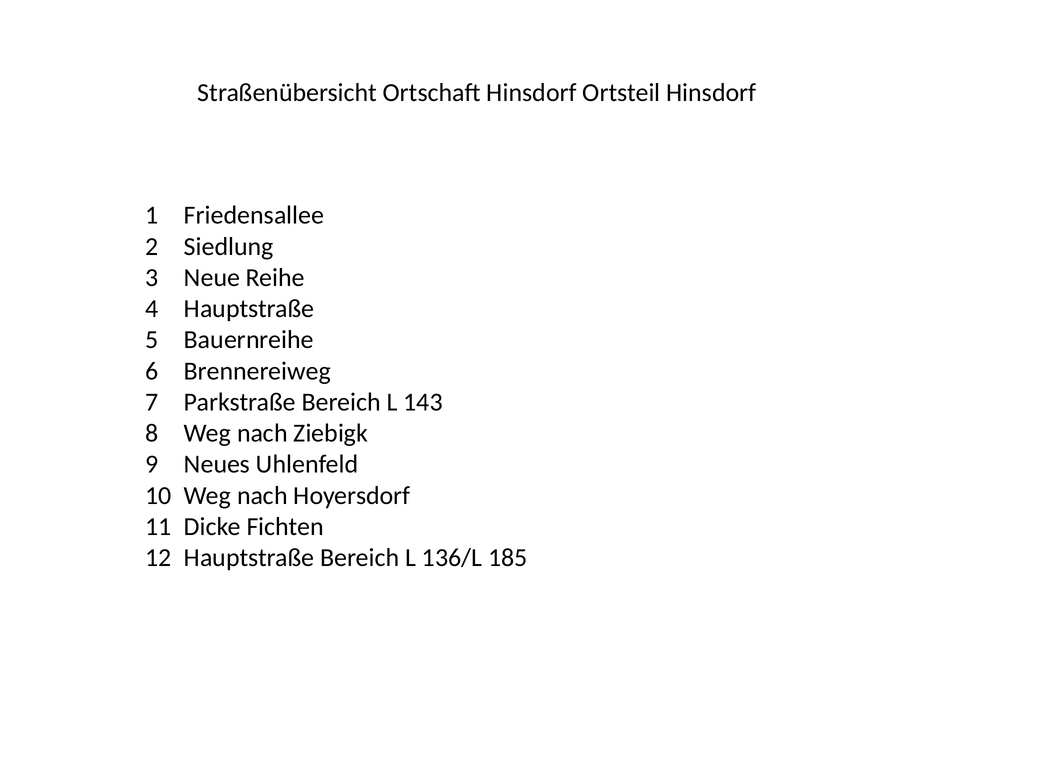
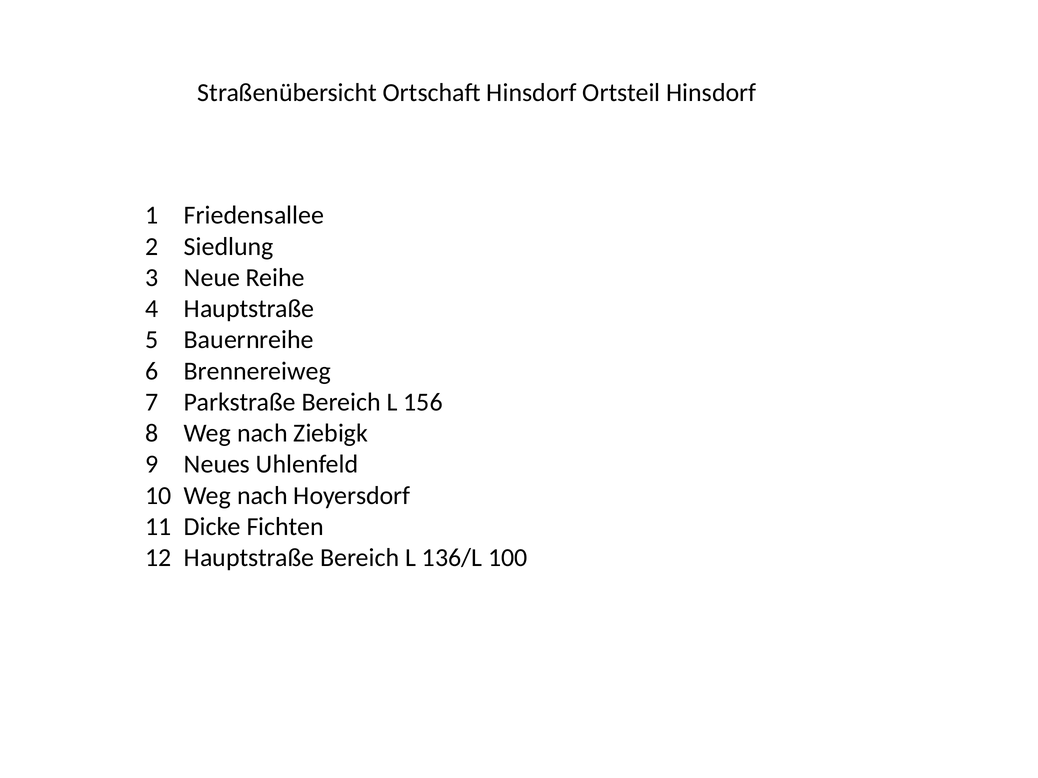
143: 143 -> 156
185: 185 -> 100
